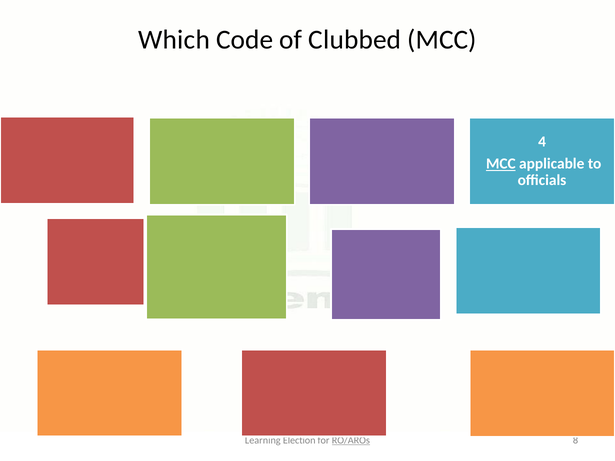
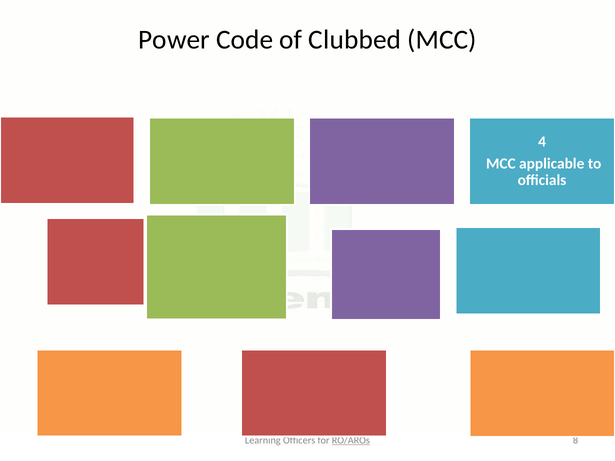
Which: Which -> Power
MCC at (501, 164) underline: present -> none
Election: Election -> Officers
